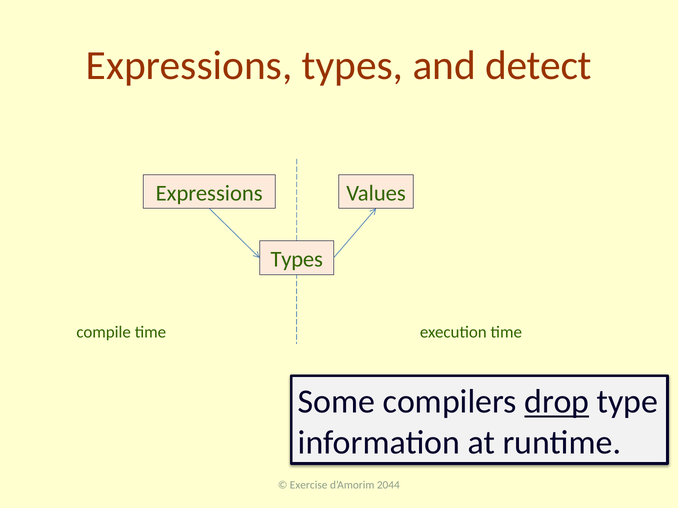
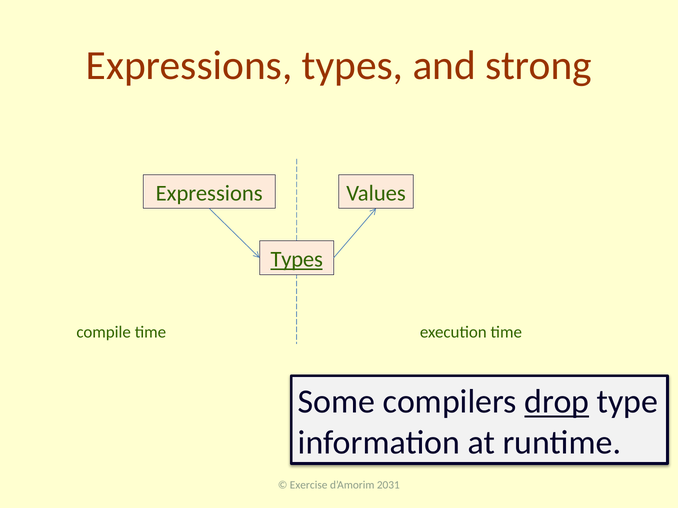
detect: detect -> strong
Types at (297, 260) underline: none -> present
2044: 2044 -> 2031
